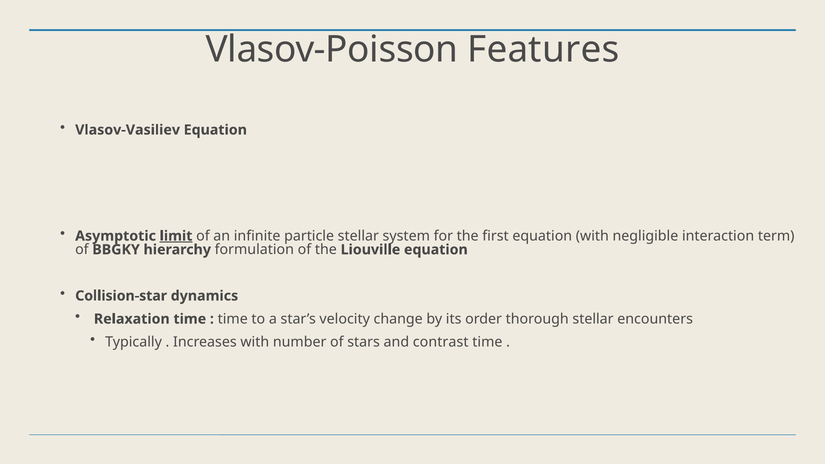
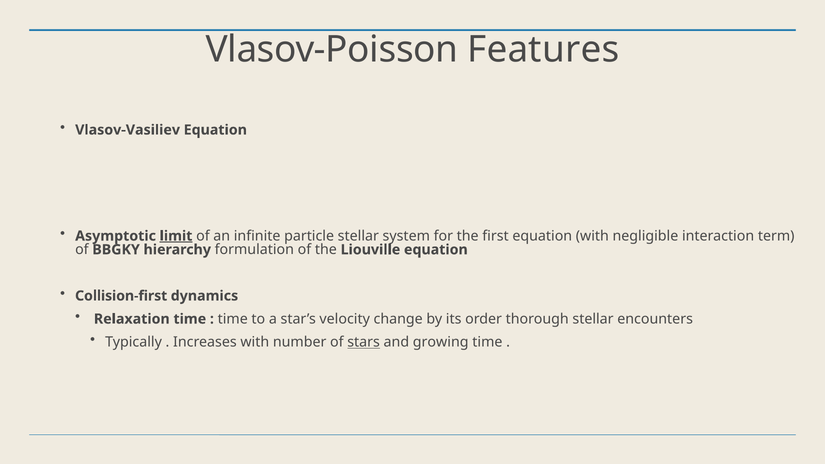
Collision-star: Collision-star -> Collision-first
stars underline: none -> present
contrast: contrast -> growing
